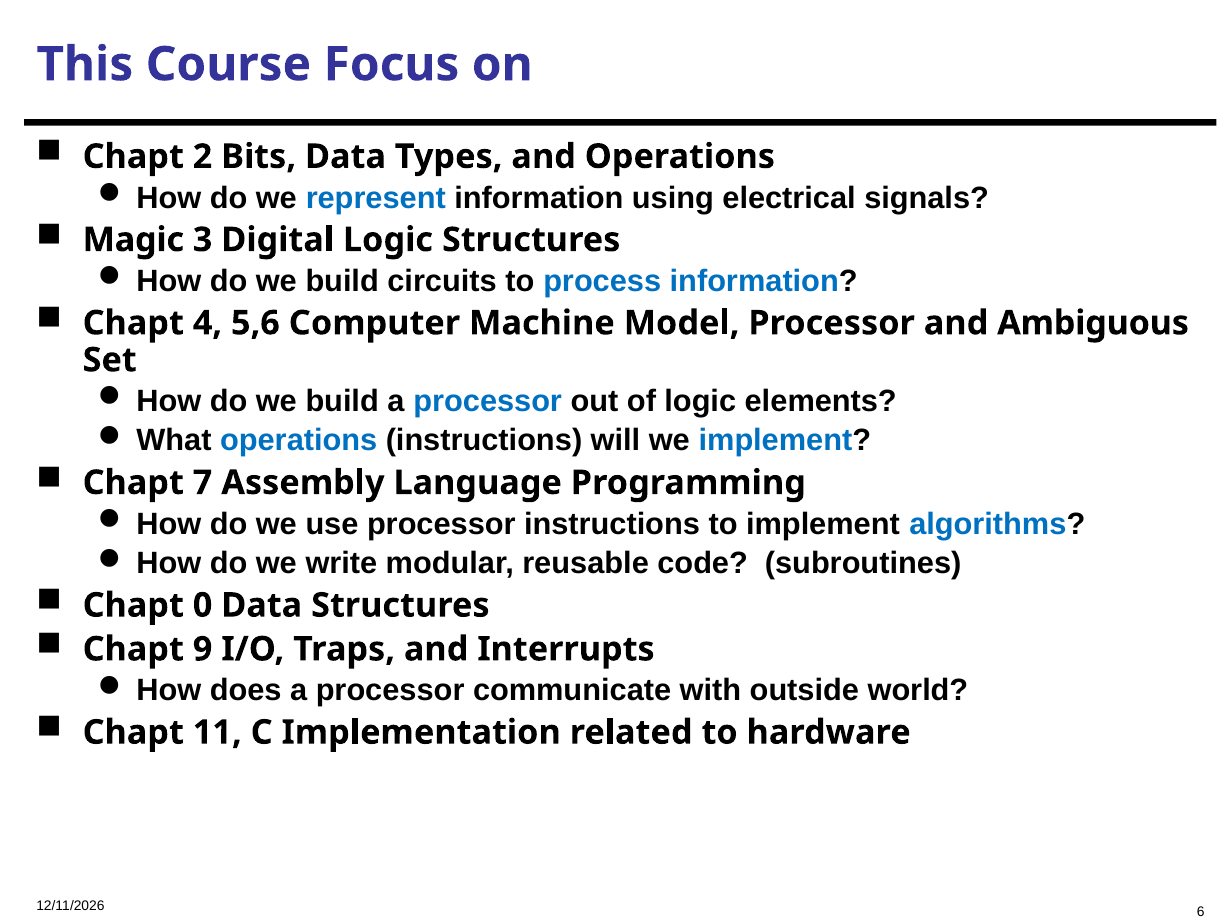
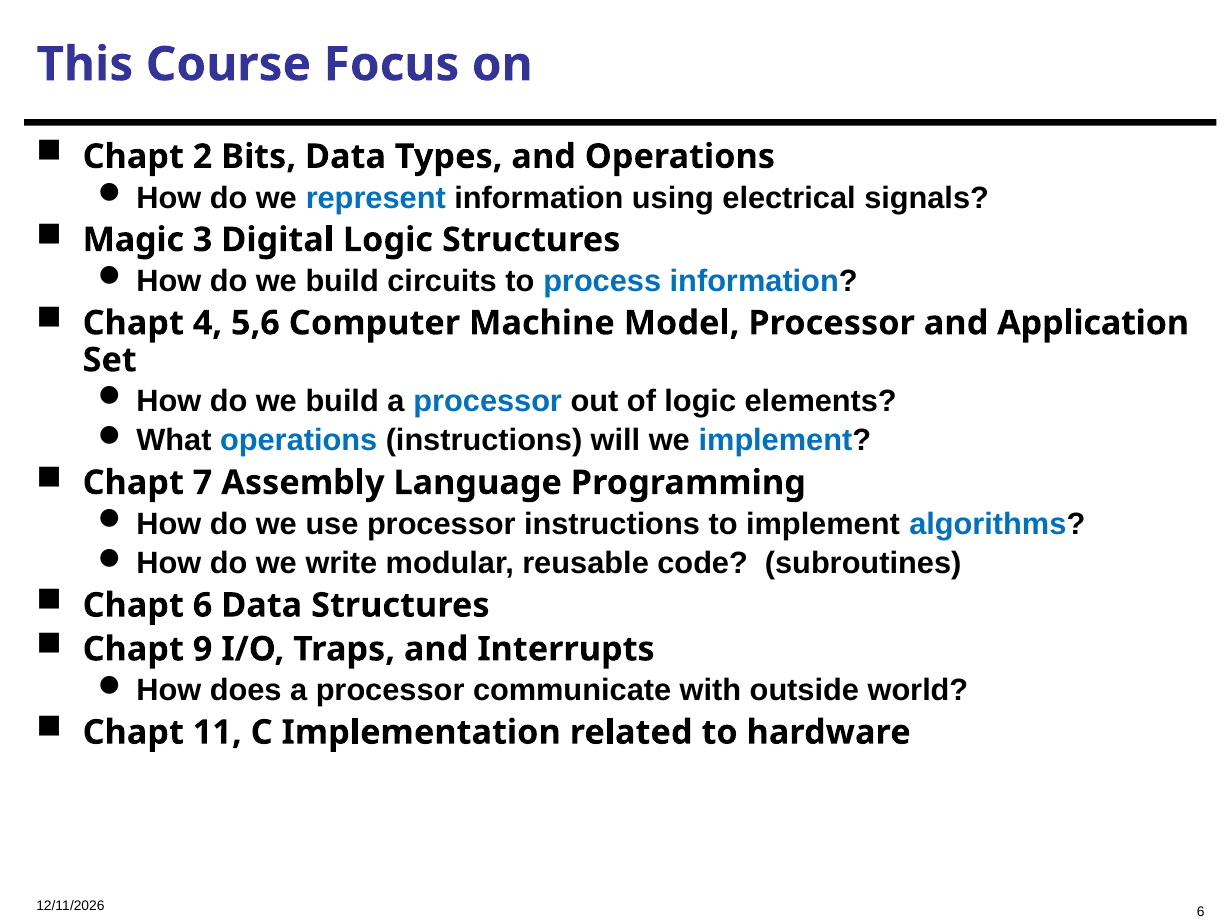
Ambiguous: Ambiguous -> Application
Chapt 0: 0 -> 6
